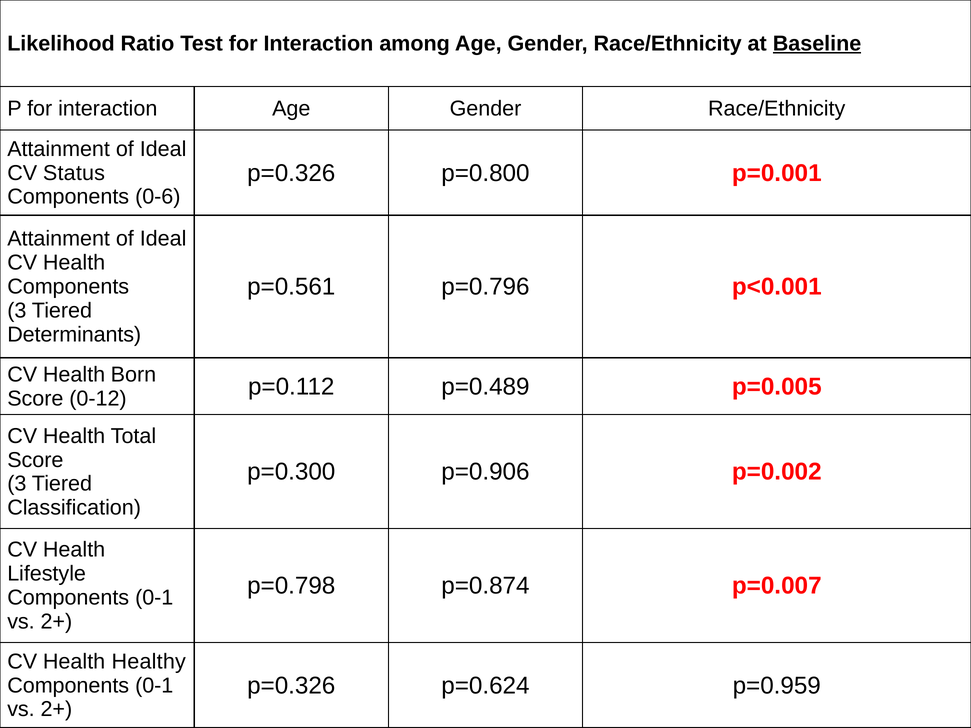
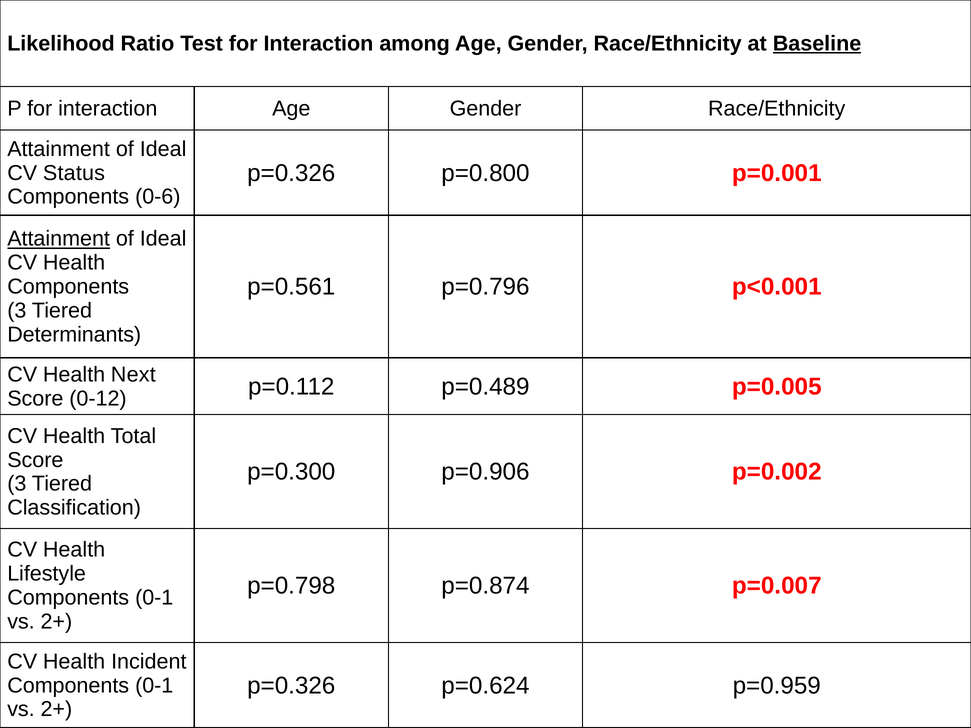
Attainment at (59, 239) underline: none -> present
Born: Born -> Next
Healthy: Healthy -> Incident
